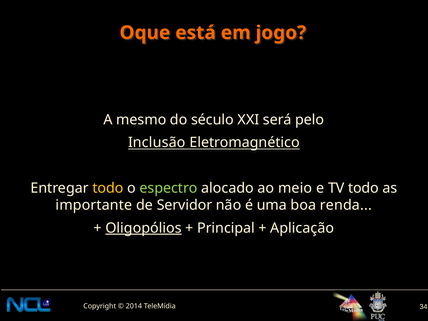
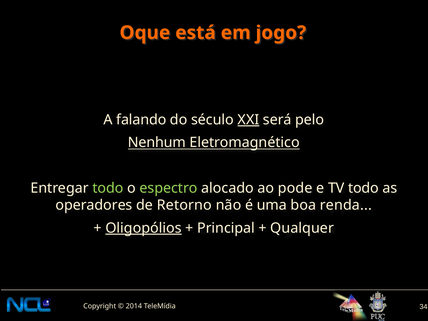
mesmo: mesmo -> falando
XXI underline: none -> present
Inclusão: Inclusão -> Nenhum
todo at (108, 188) colour: yellow -> light green
meio: meio -> pode
importante: importante -> operadores
Servidor: Servidor -> Retorno
Aplicação: Aplicação -> Qualquer
